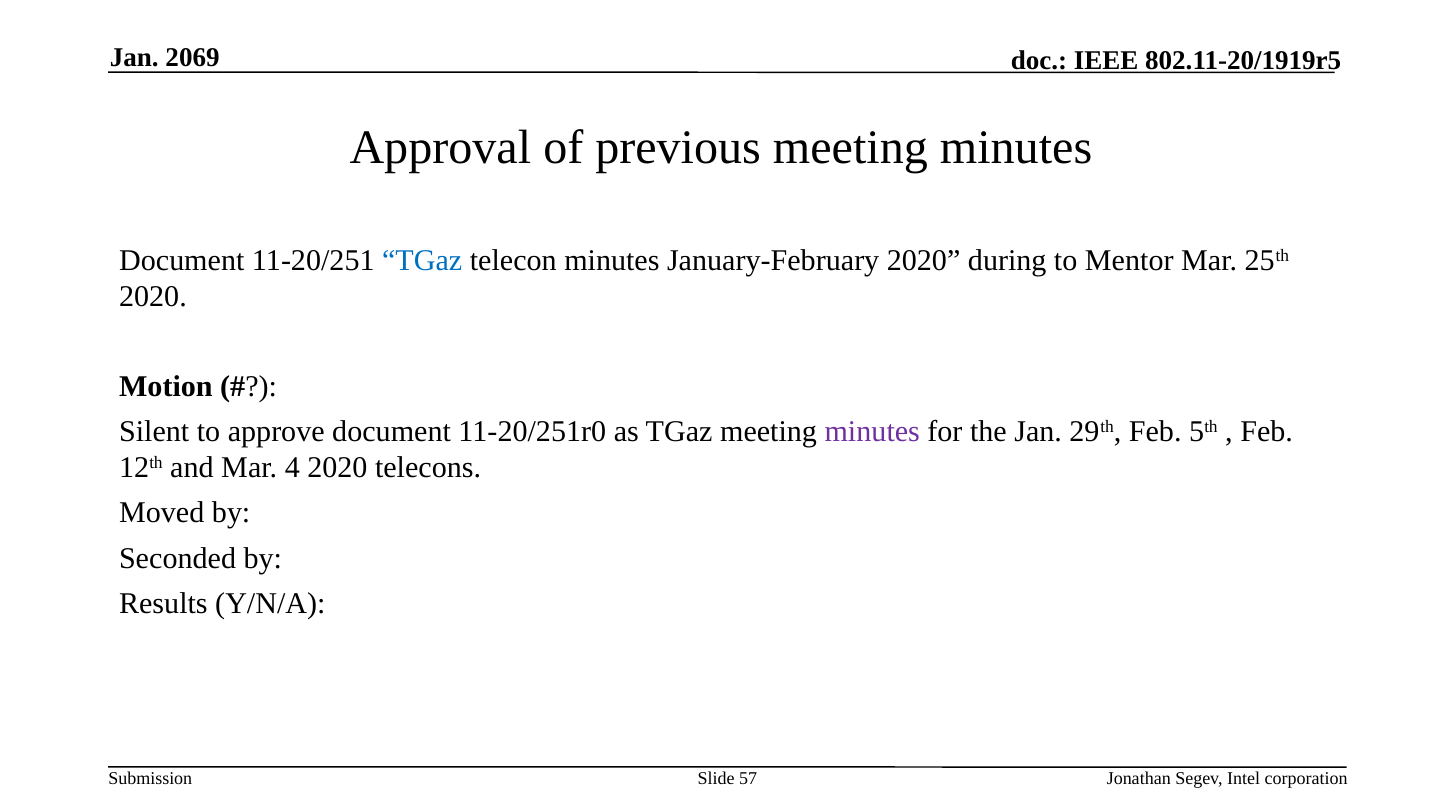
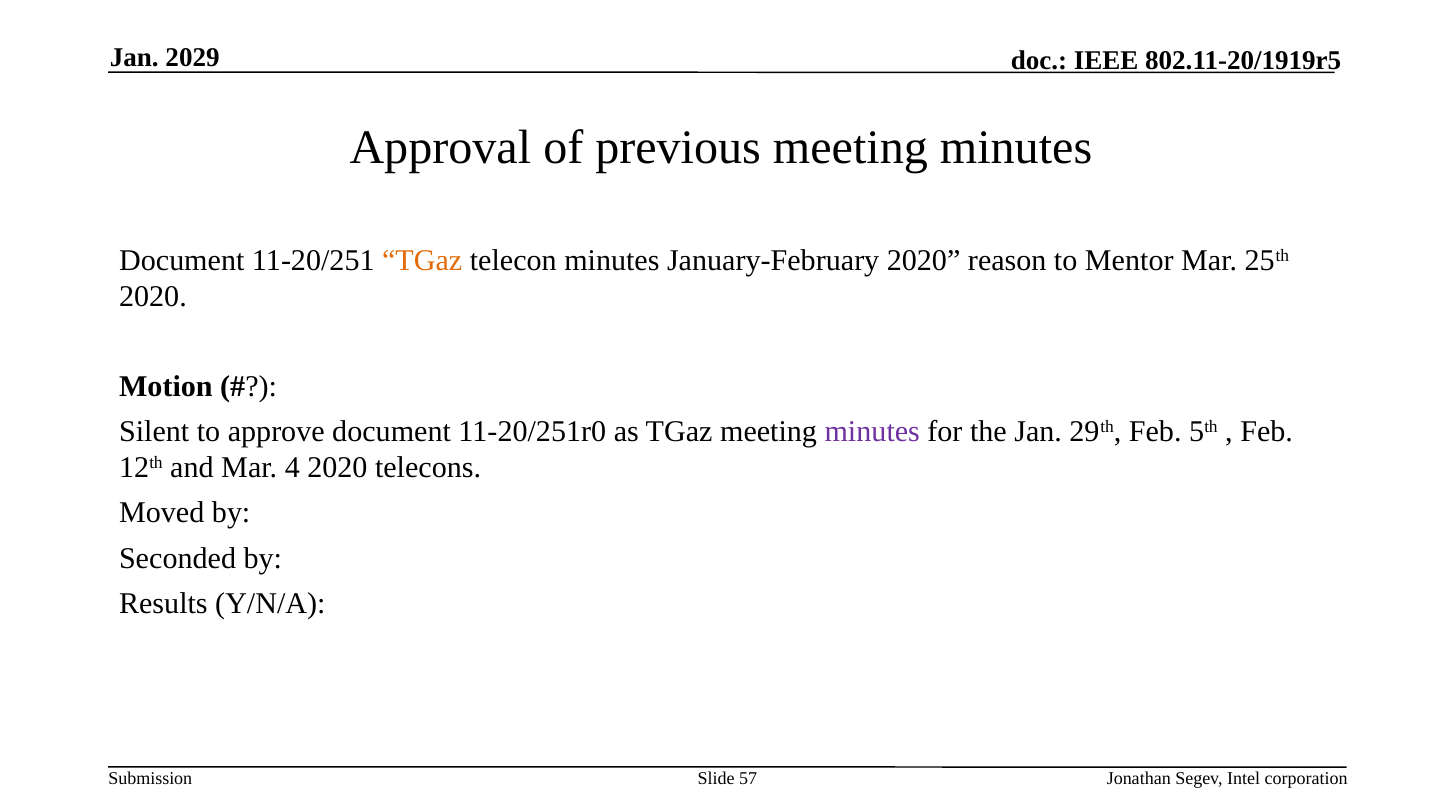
2069: 2069 -> 2029
TGaz at (422, 260) colour: blue -> orange
during: during -> reason
